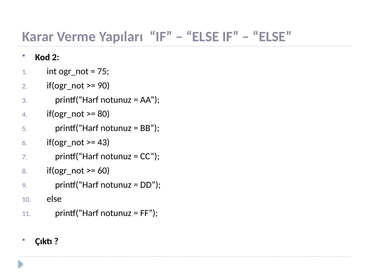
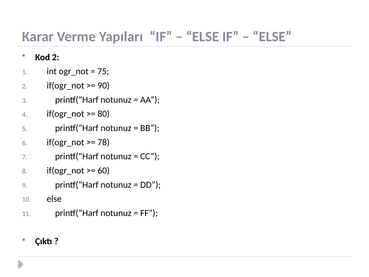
43: 43 -> 78
